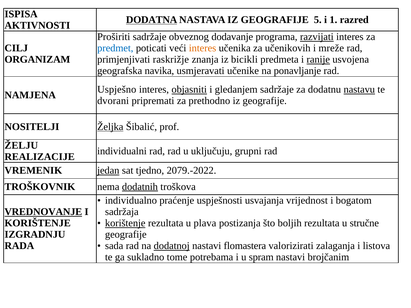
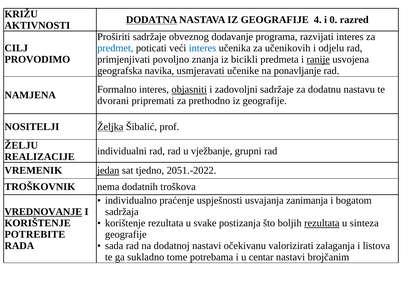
ISPISA: ISPISA -> KRIŽU
5: 5 -> 4
1: 1 -> 0
razvijati underline: present -> none
interes at (203, 48) colour: orange -> blue
mreže: mreže -> odjelu
ORGANIZAM: ORGANIZAM -> PROVODIMO
raskrižje: raskrižje -> povoljno
Uspješno: Uspješno -> Formalno
gledanjem: gledanjem -> zadovoljni
nastavu underline: present -> none
uključuju: uključuju -> vježbanje
2079.-2022: 2079.-2022 -> 2051.-2022
dodatnih underline: present -> none
vrijednost: vrijednost -> zanimanja
korištenje at (125, 223) underline: present -> none
plava: plava -> svake
rezultata at (322, 223) underline: none -> present
stručne: stručne -> sinteza
IZGRADNJU: IZGRADNJU -> POTREBITE
dodatnoj underline: present -> none
flomastera: flomastera -> očekivanu
spram: spram -> centar
